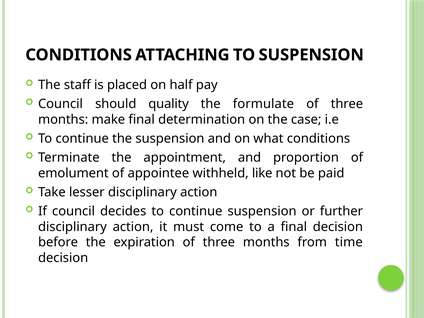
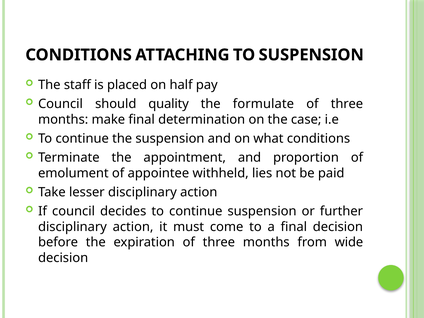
like: like -> lies
time: time -> wide
